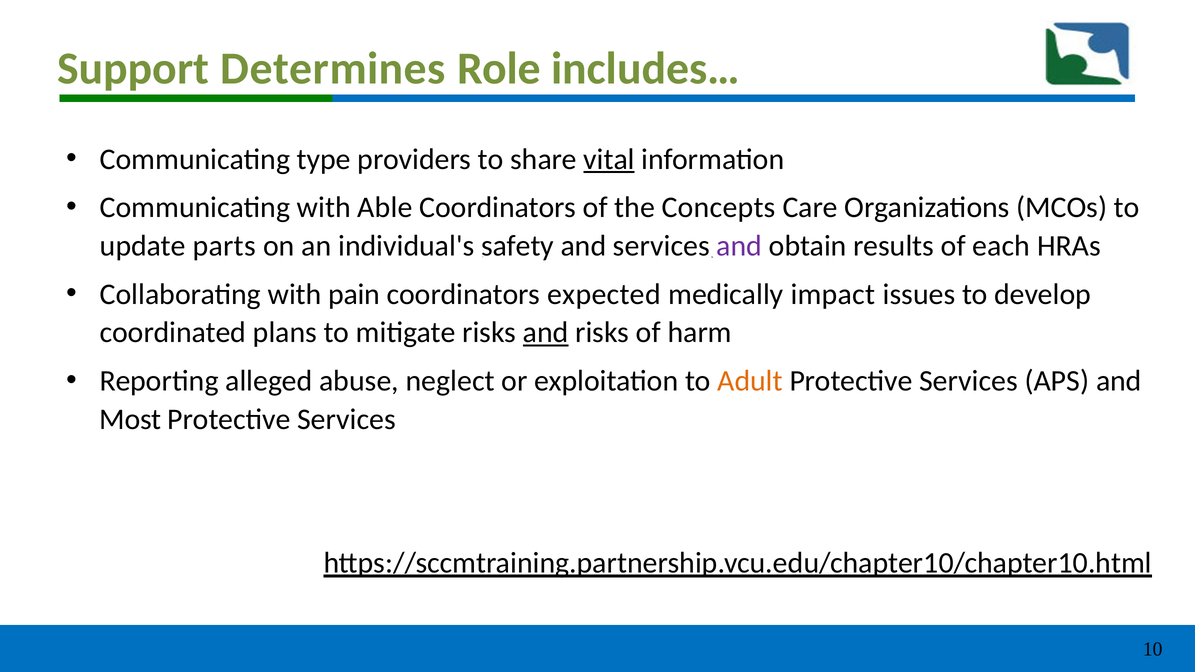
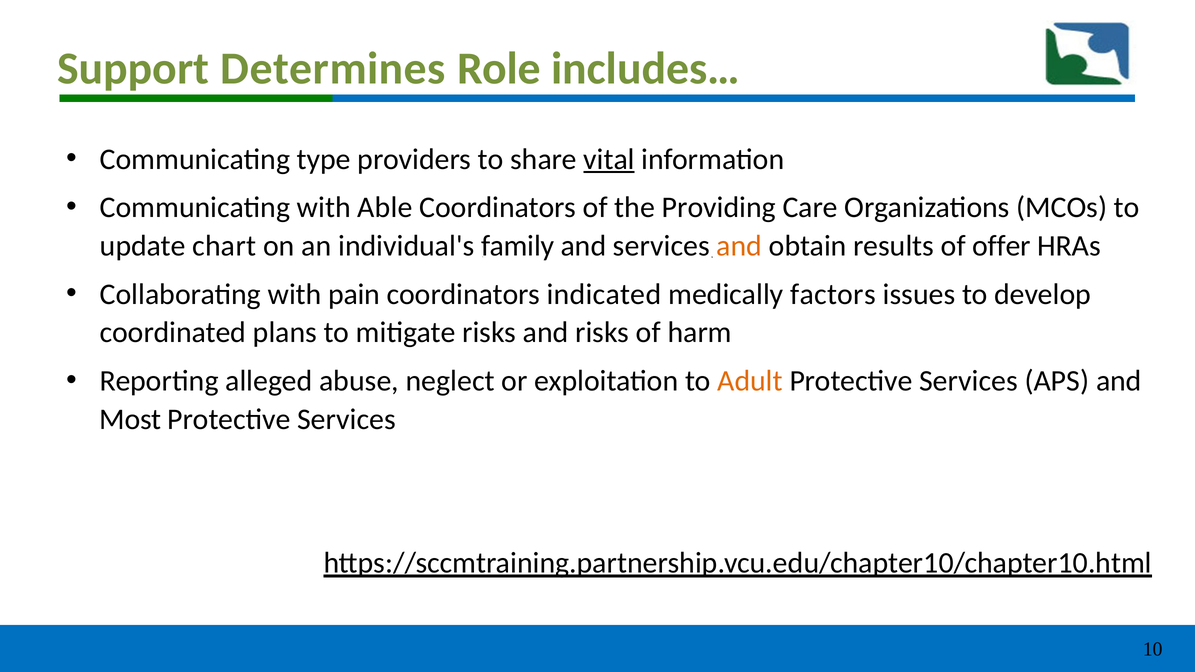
Concepts: Concepts -> Providing
parts: parts -> chart
safety: safety -> family
and at (739, 246) colour: purple -> orange
each: each -> offer
expected: expected -> indicated
impact: impact -> factors
and at (546, 333) underline: present -> none
